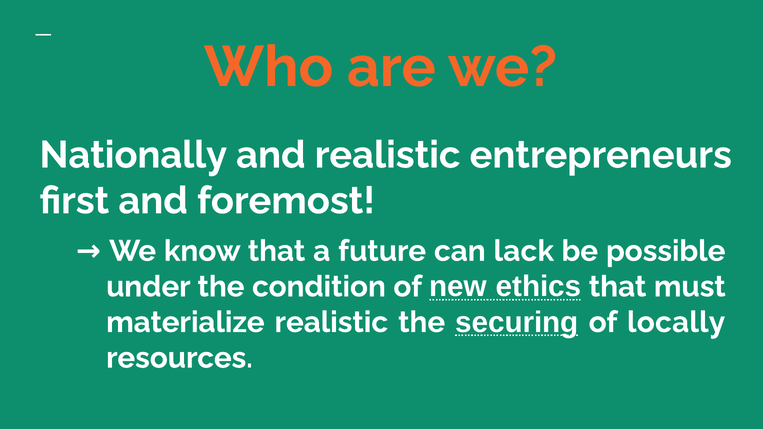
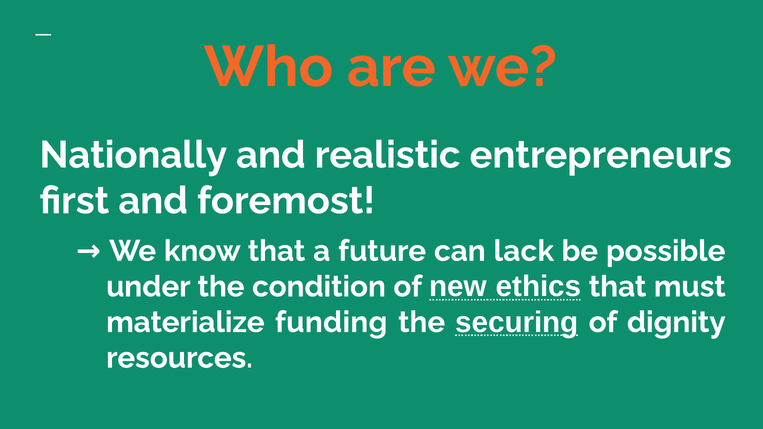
materialize realistic: realistic -> funding
locally: locally -> dignity
